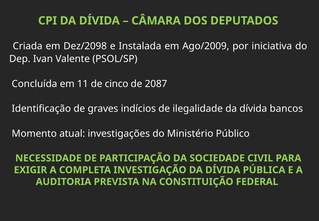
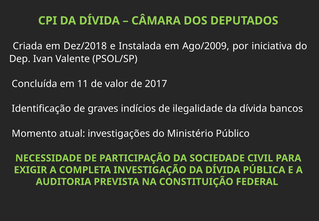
Dez/2098: Dez/2098 -> Dez/2018
cinco: cinco -> valor
2087: 2087 -> 2017
